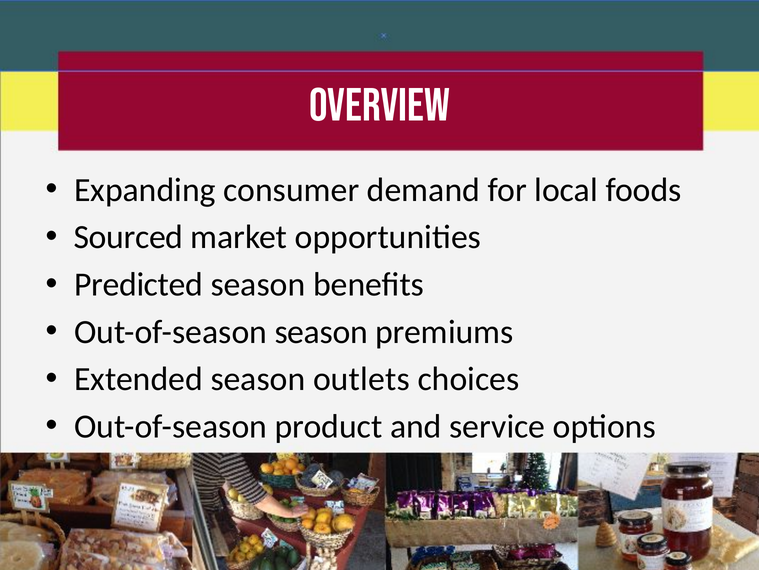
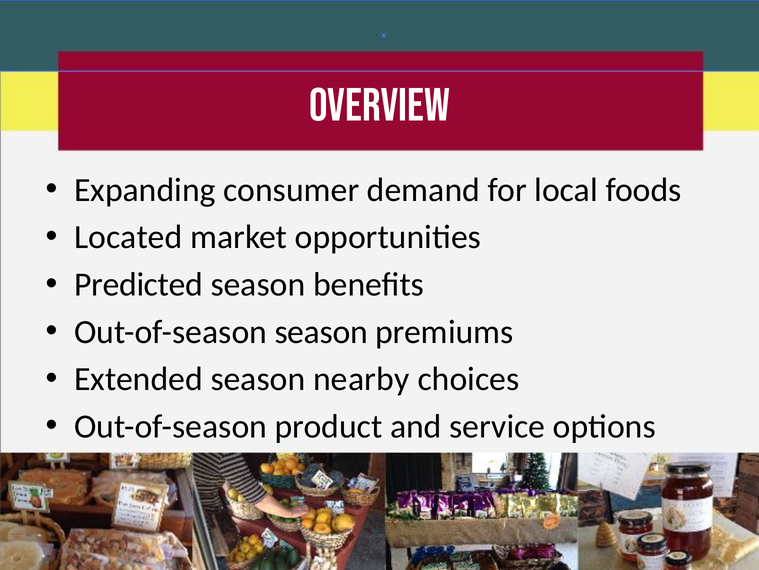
Sourced: Sourced -> Located
outlets: outlets -> nearby
